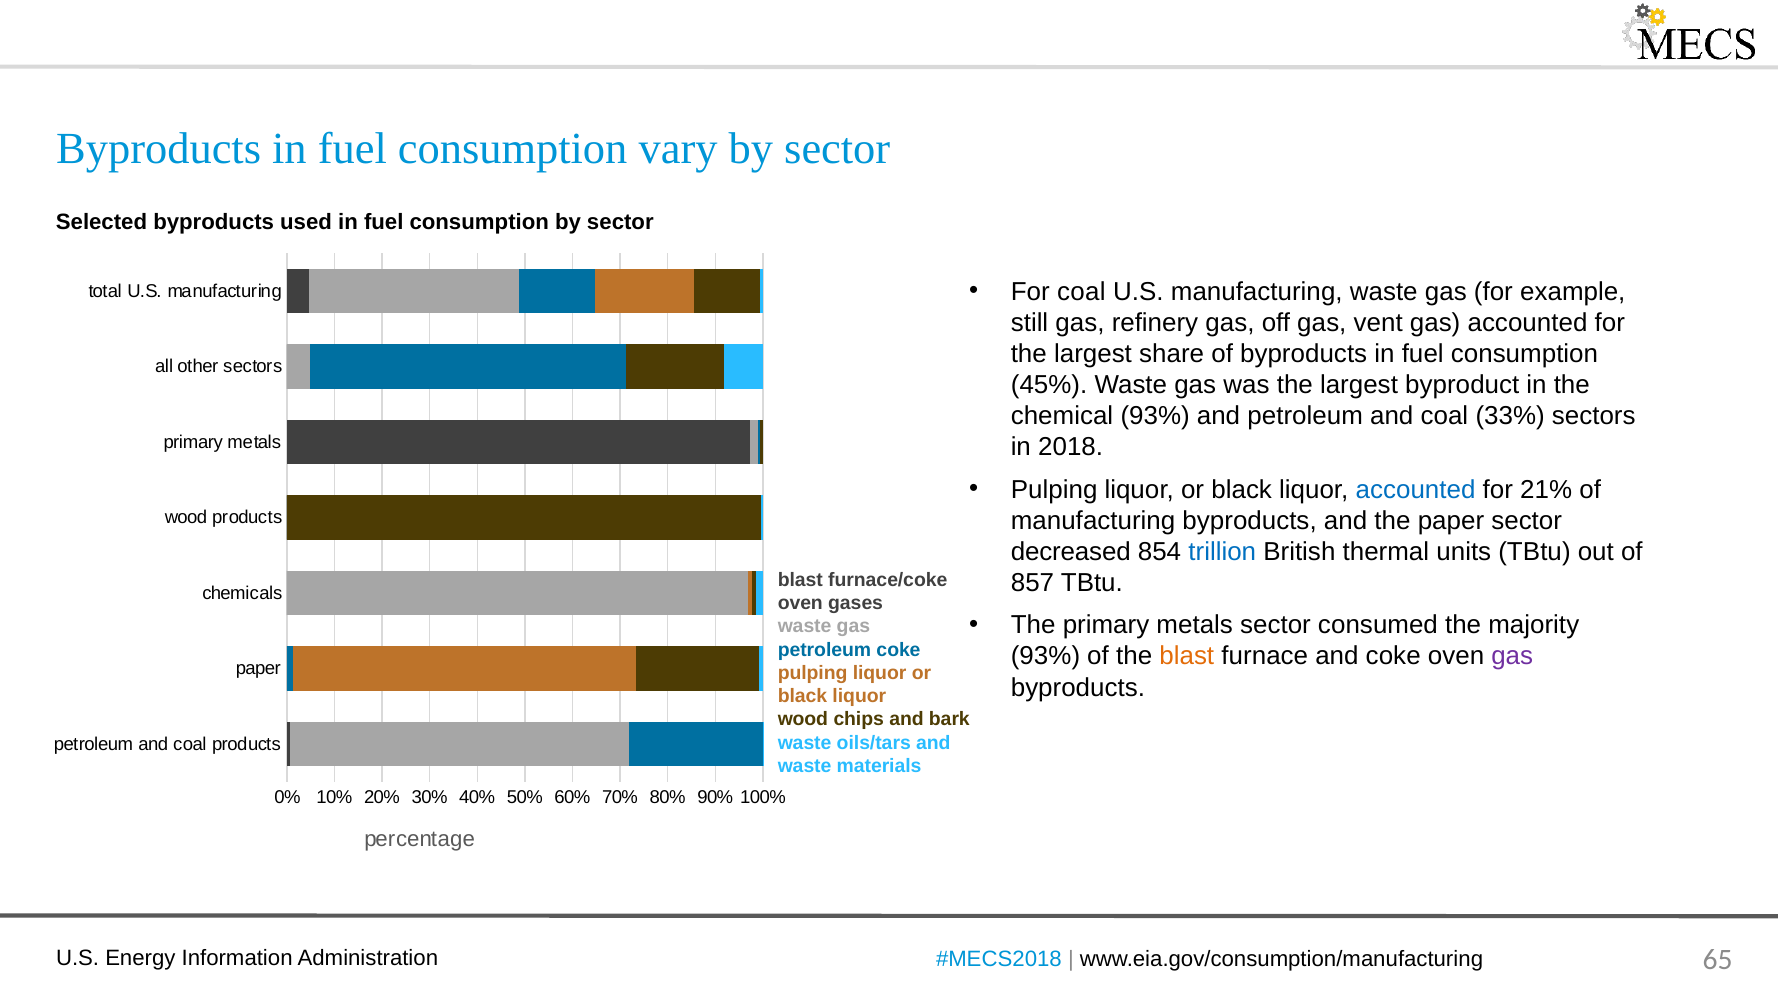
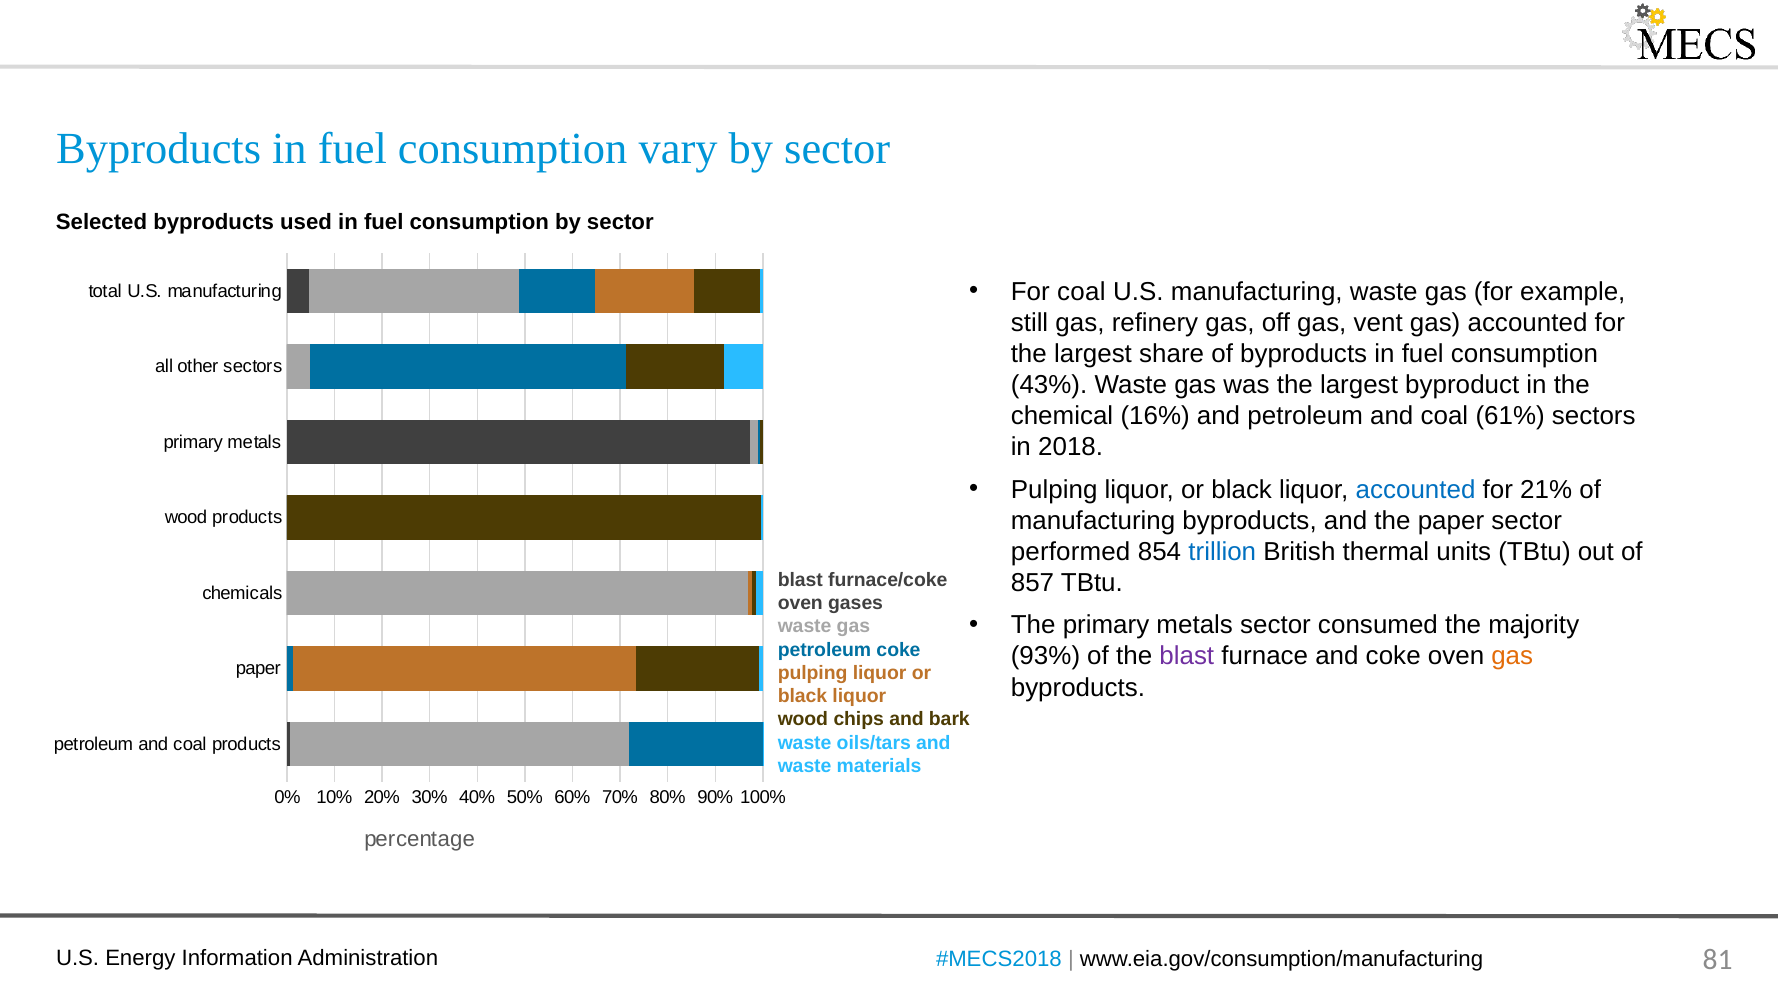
45%: 45% -> 43%
chemical 93%: 93% -> 16%
33%: 33% -> 61%
decreased: decreased -> performed
blast at (1187, 656) colour: orange -> purple
gas at (1512, 656) colour: purple -> orange
65: 65 -> 81
